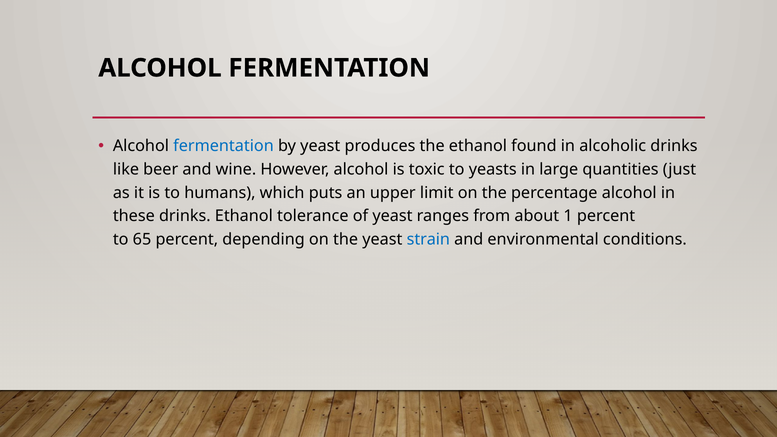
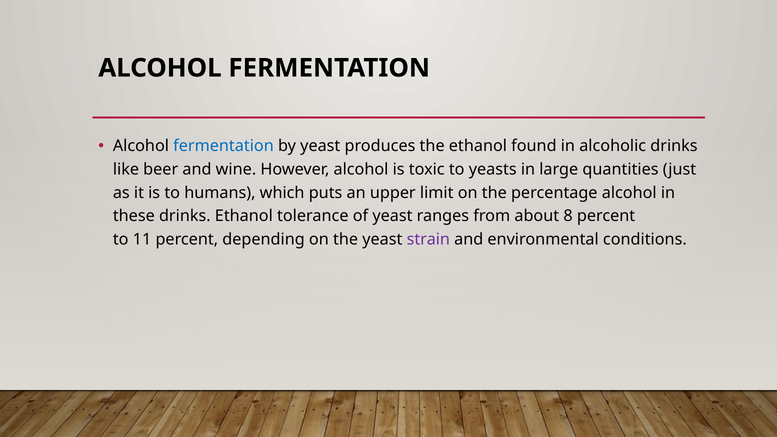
1: 1 -> 8
65: 65 -> 11
strain colour: blue -> purple
